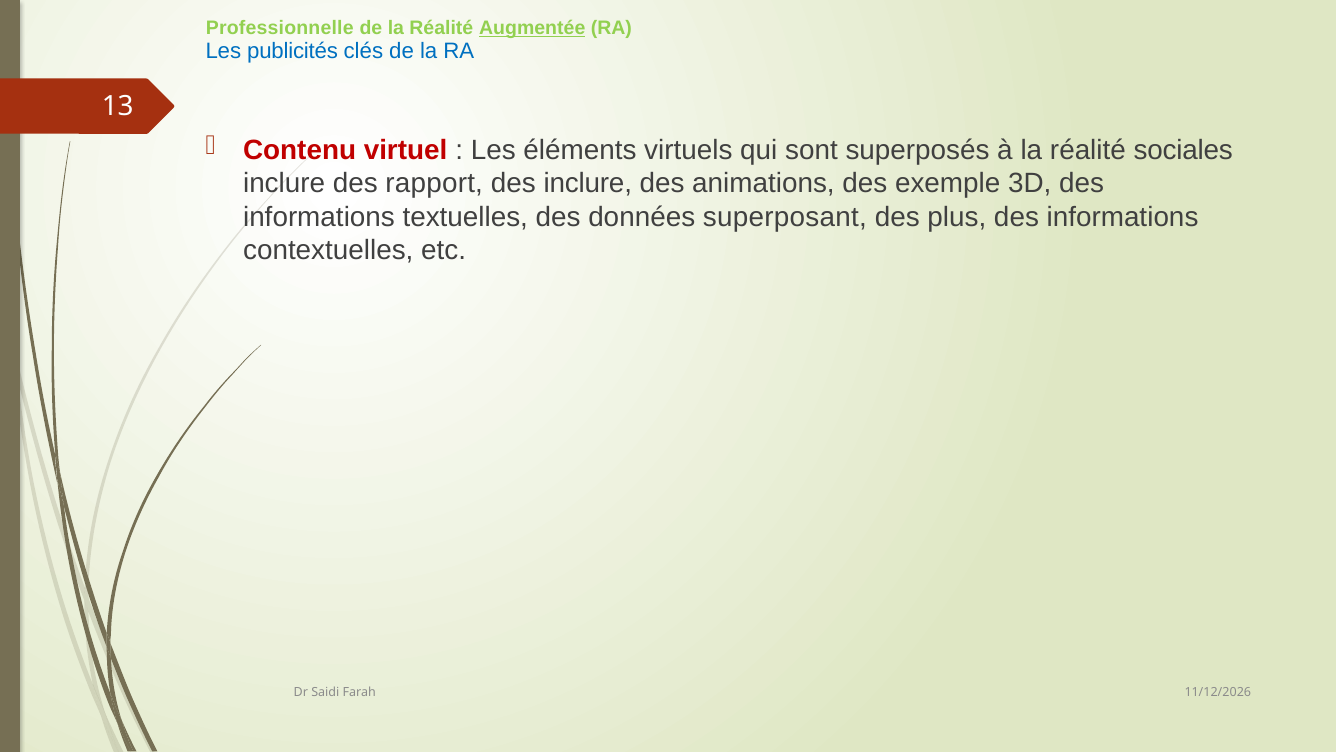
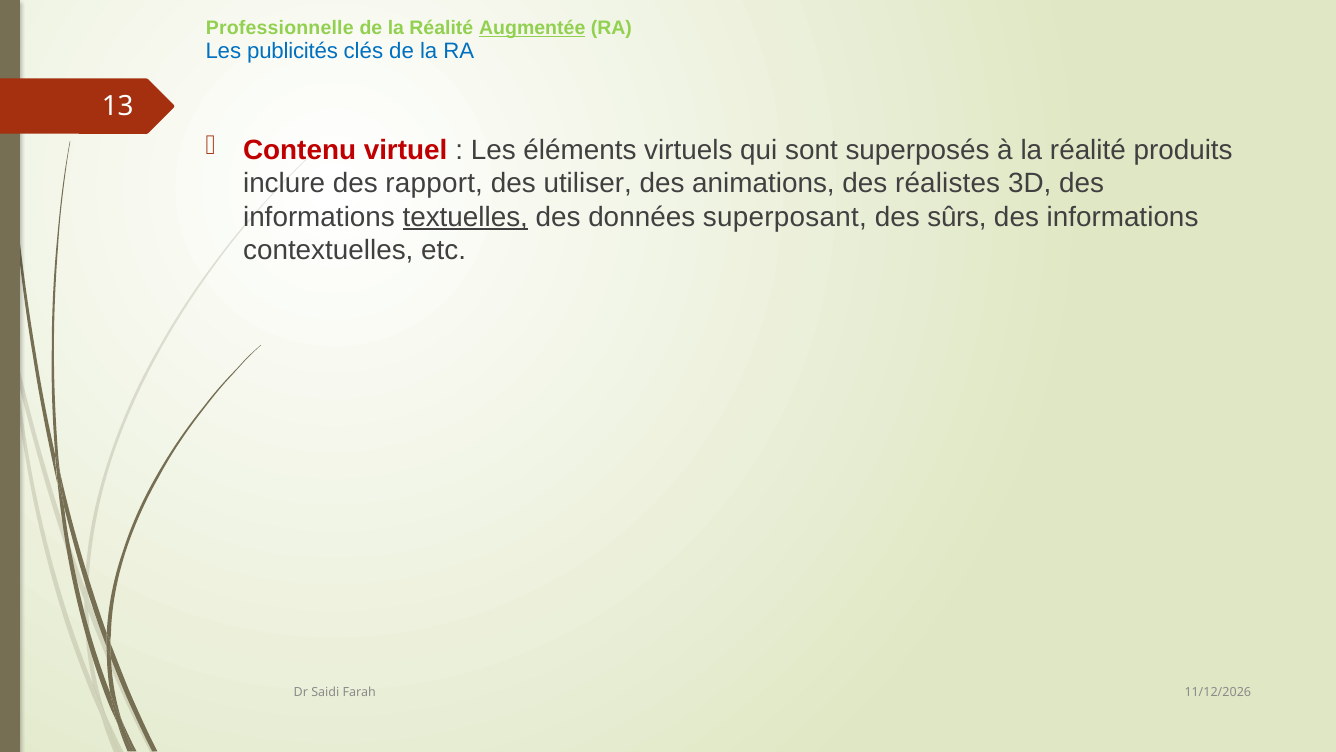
sociales: sociales -> produits
des inclure: inclure -> utiliser
exemple: exemple -> réalistes
textuelles underline: none -> present
plus: plus -> sûrs
